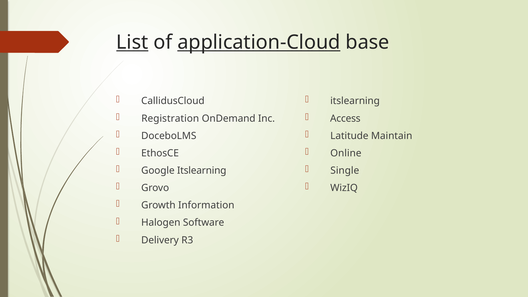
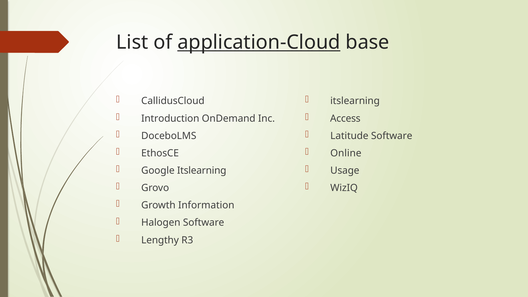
List underline: present -> none
Registration: Registration -> Introduction
Latitude Maintain: Maintain -> Software
Single: Single -> Usage
Delivery: Delivery -> Lengthy
